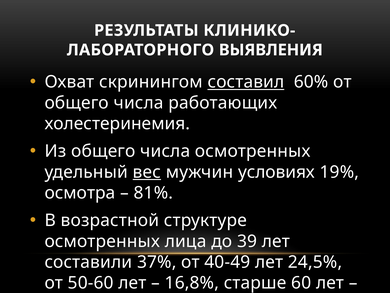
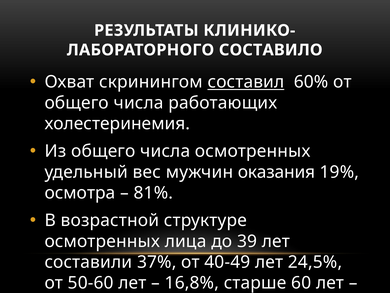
ВЫЯВЛЕНИЯ: ВЫЯВЛЕНИЯ -> СОСТАВИЛО
вес underline: present -> none
условиях: условиях -> оказания
